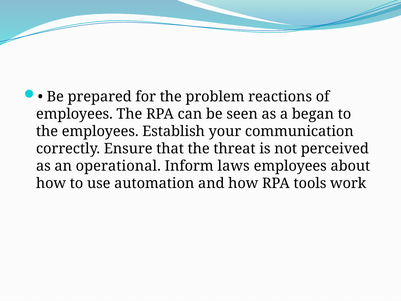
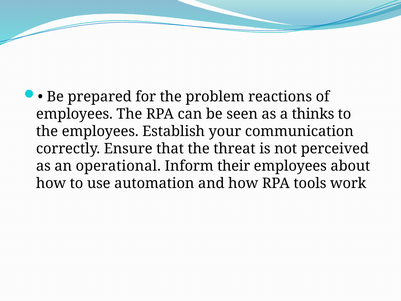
began: began -> thinks
laws: laws -> their
